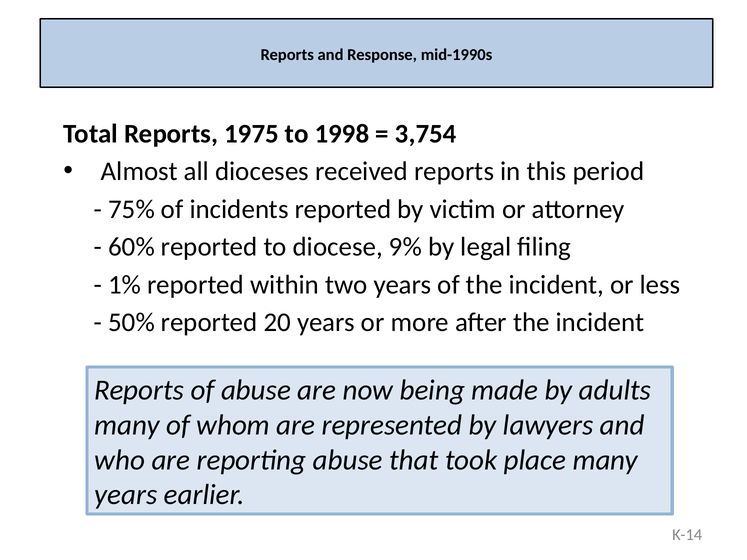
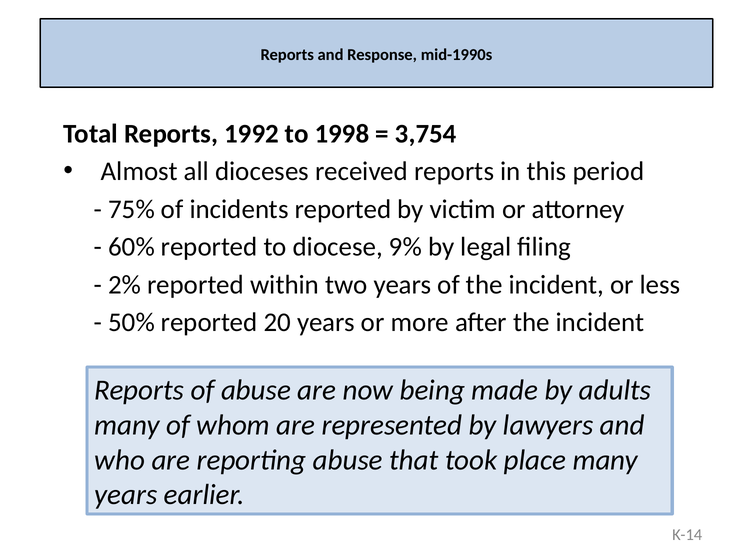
1975: 1975 -> 1992
1%: 1% -> 2%
